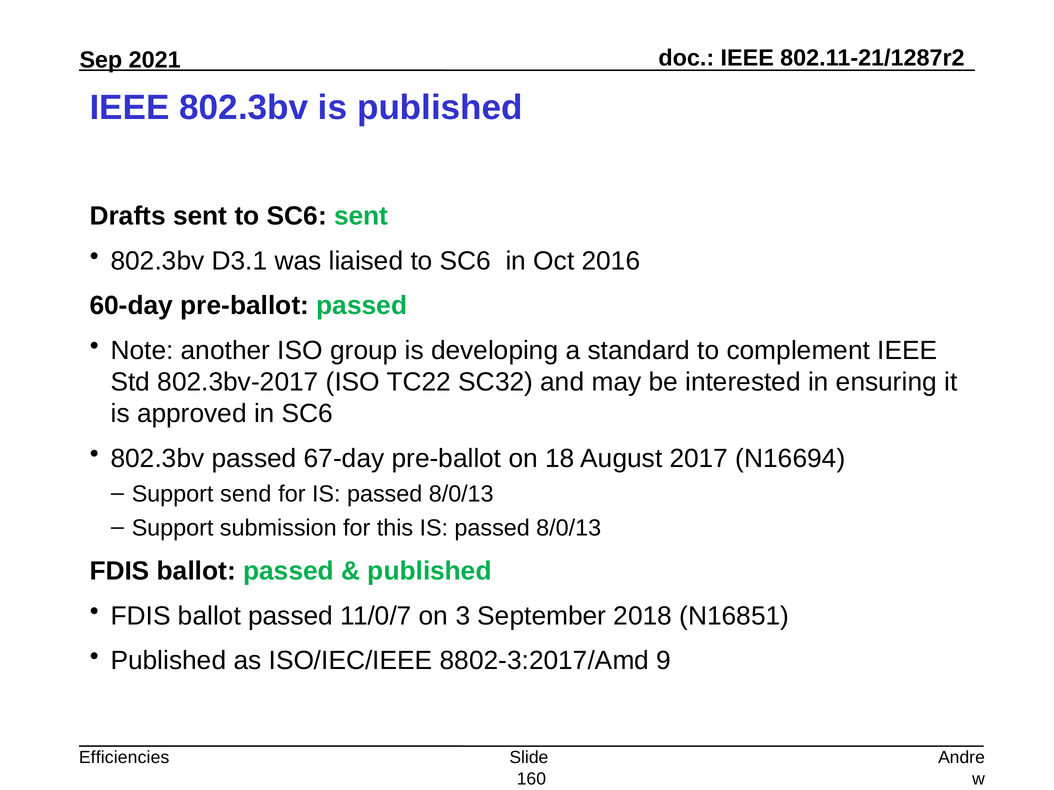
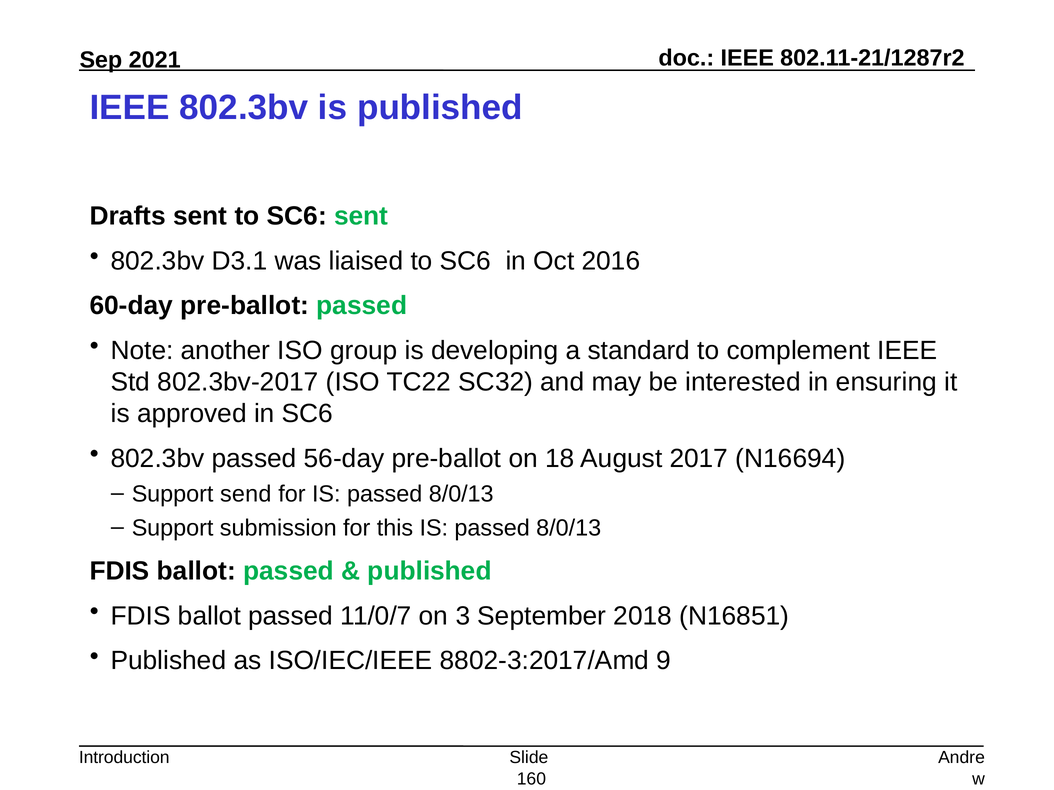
67-day: 67-day -> 56-day
Efficiencies: Efficiencies -> Introduction
